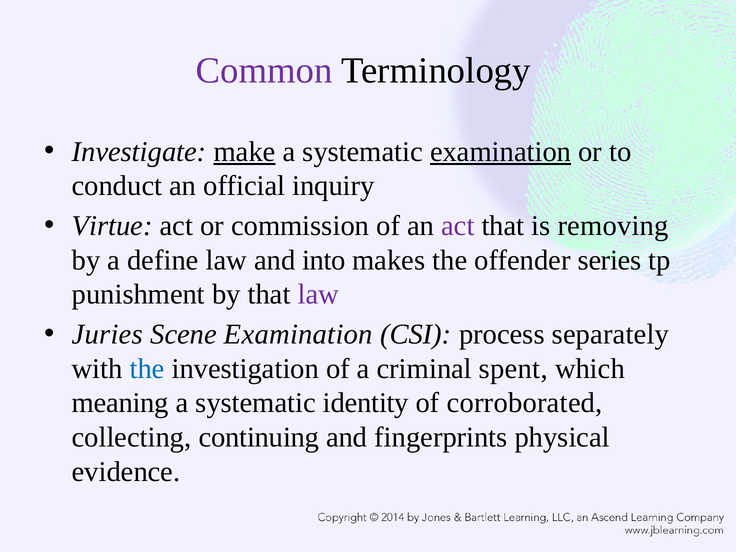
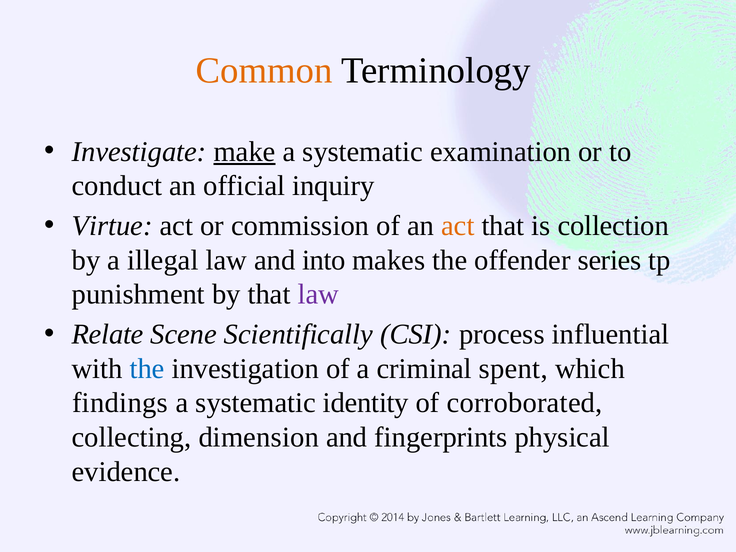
Common colour: purple -> orange
examination at (501, 152) underline: present -> none
act at (458, 226) colour: purple -> orange
removing: removing -> collection
define: define -> illegal
Juries: Juries -> Relate
Scene Examination: Examination -> Scientifically
separately: separately -> influential
meaning: meaning -> findings
continuing: continuing -> dimension
